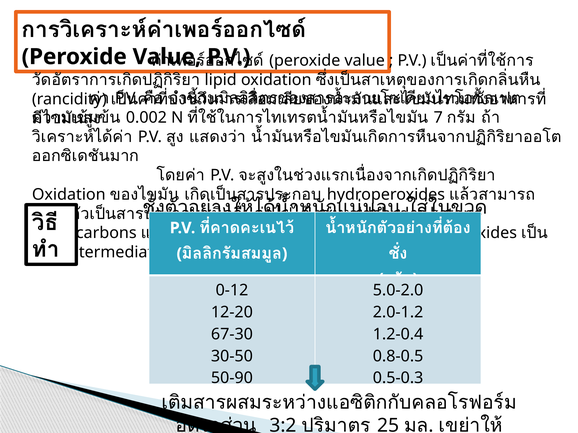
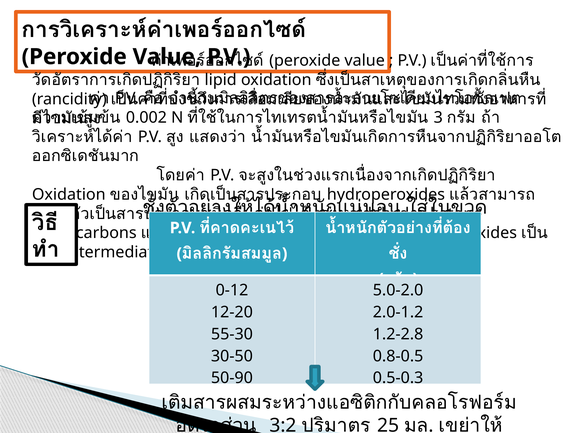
7: 7 -> 3
67-30: 67-30 -> 55-30
1.2-0.4: 1.2-0.4 -> 1.2-2.8
